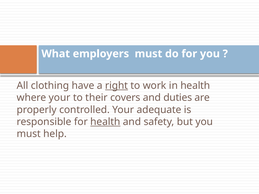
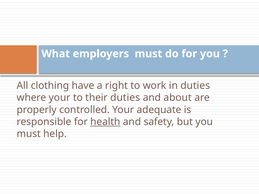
right underline: present -> none
in health: health -> duties
their covers: covers -> duties
duties: duties -> about
